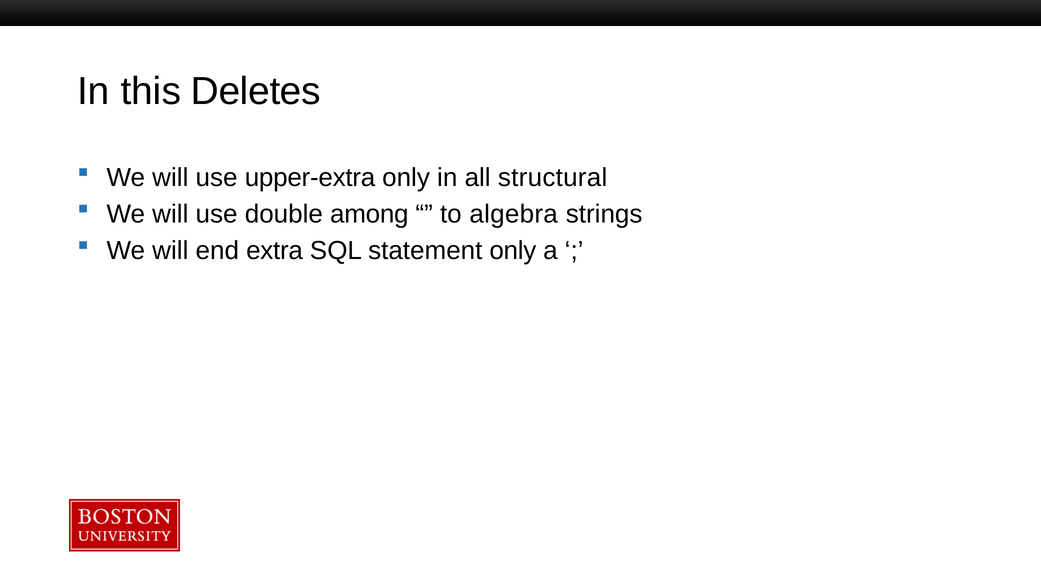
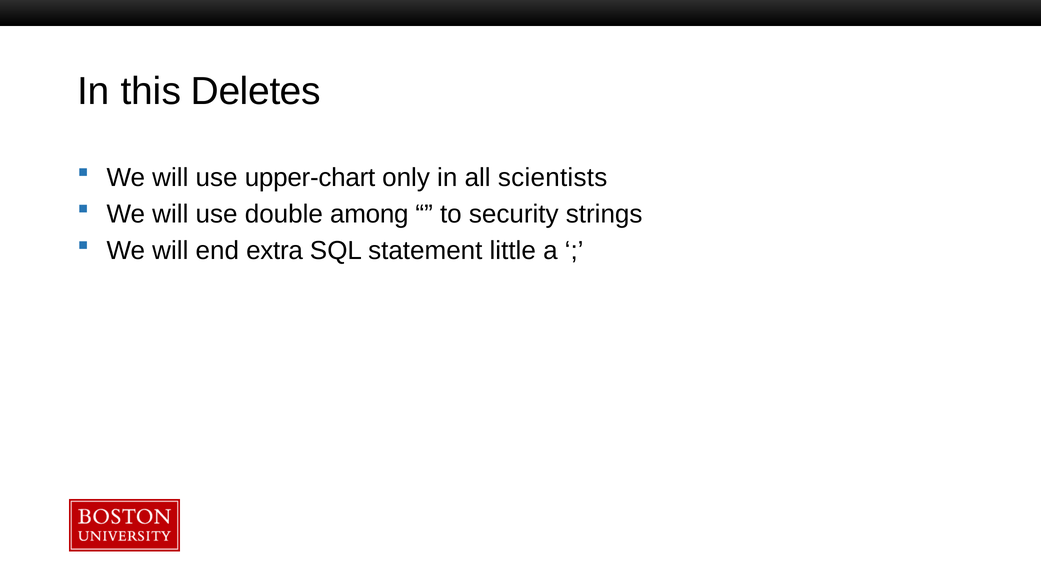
upper-extra: upper-extra -> upper-chart
structural: structural -> scientists
algebra: algebra -> security
statement only: only -> little
